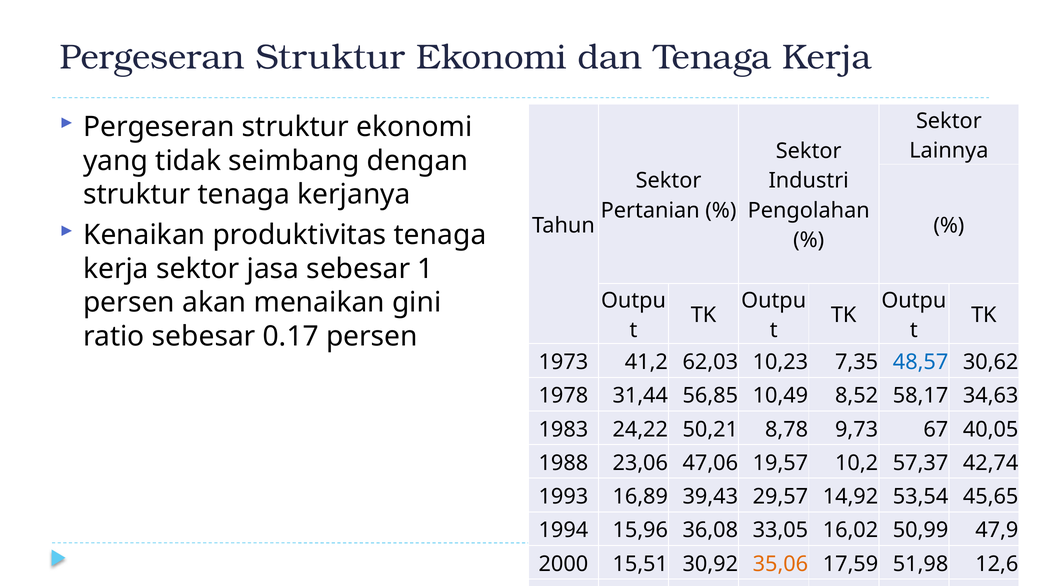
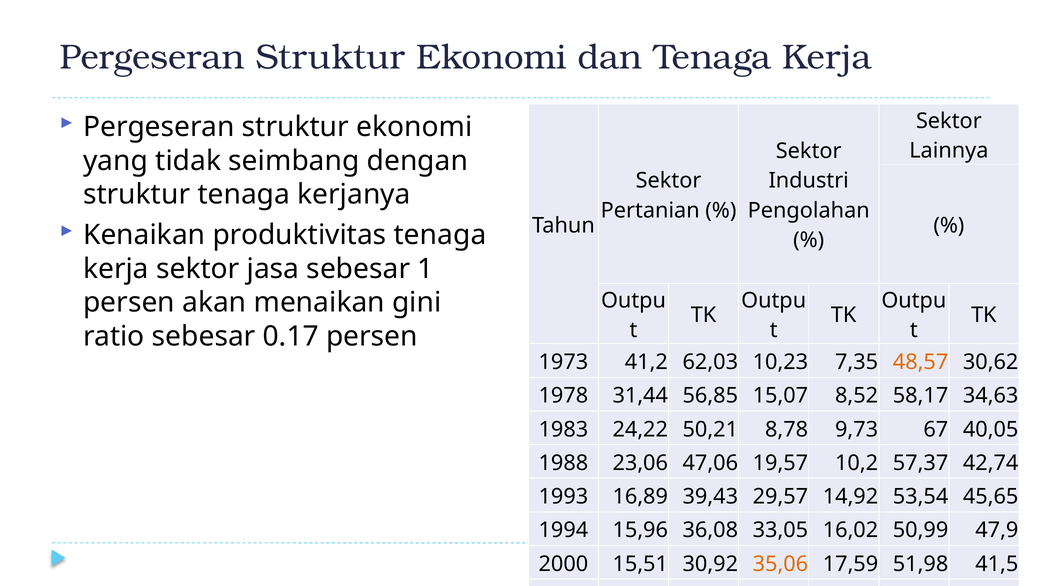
48,57 colour: blue -> orange
10,49: 10,49 -> 15,07
12,6: 12,6 -> 41,5
